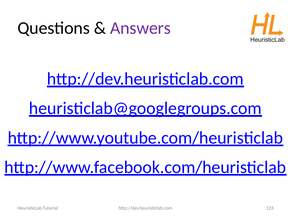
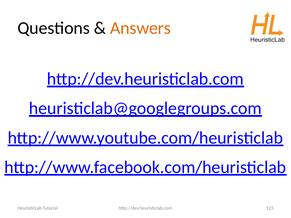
Answers colour: purple -> orange
